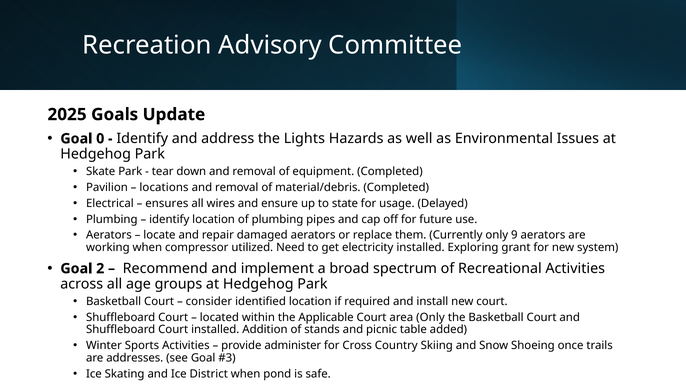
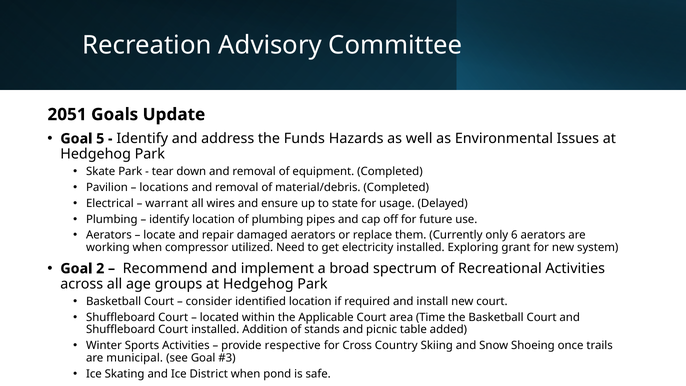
2025: 2025 -> 2051
0: 0 -> 5
Lights: Lights -> Funds
ensures: ensures -> warrant
9: 9 -> 6
area Only: Only -> Time
administer: administer -> respective
addresses: addresses -> municipal
